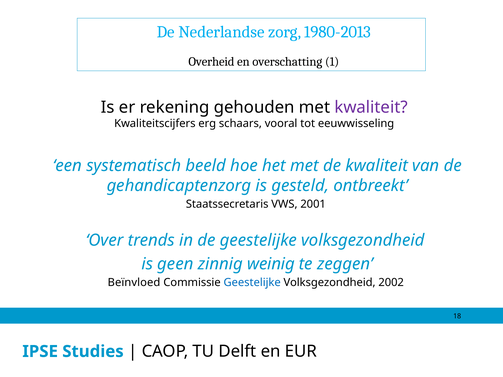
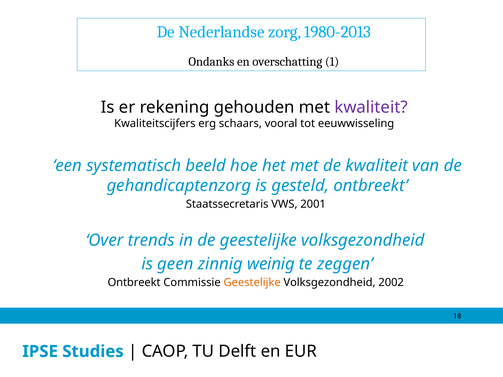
Overheid: Overheid -> Ondanks
Beïnvloed at (134, 283): Beïnvloed -> Ontbreekt
Geestelijke at (252, 283) colour: blue -> orange
